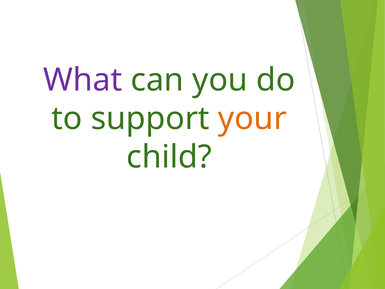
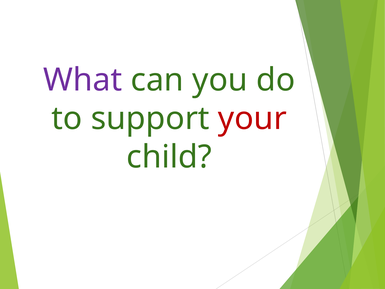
your colour: orange -> red
